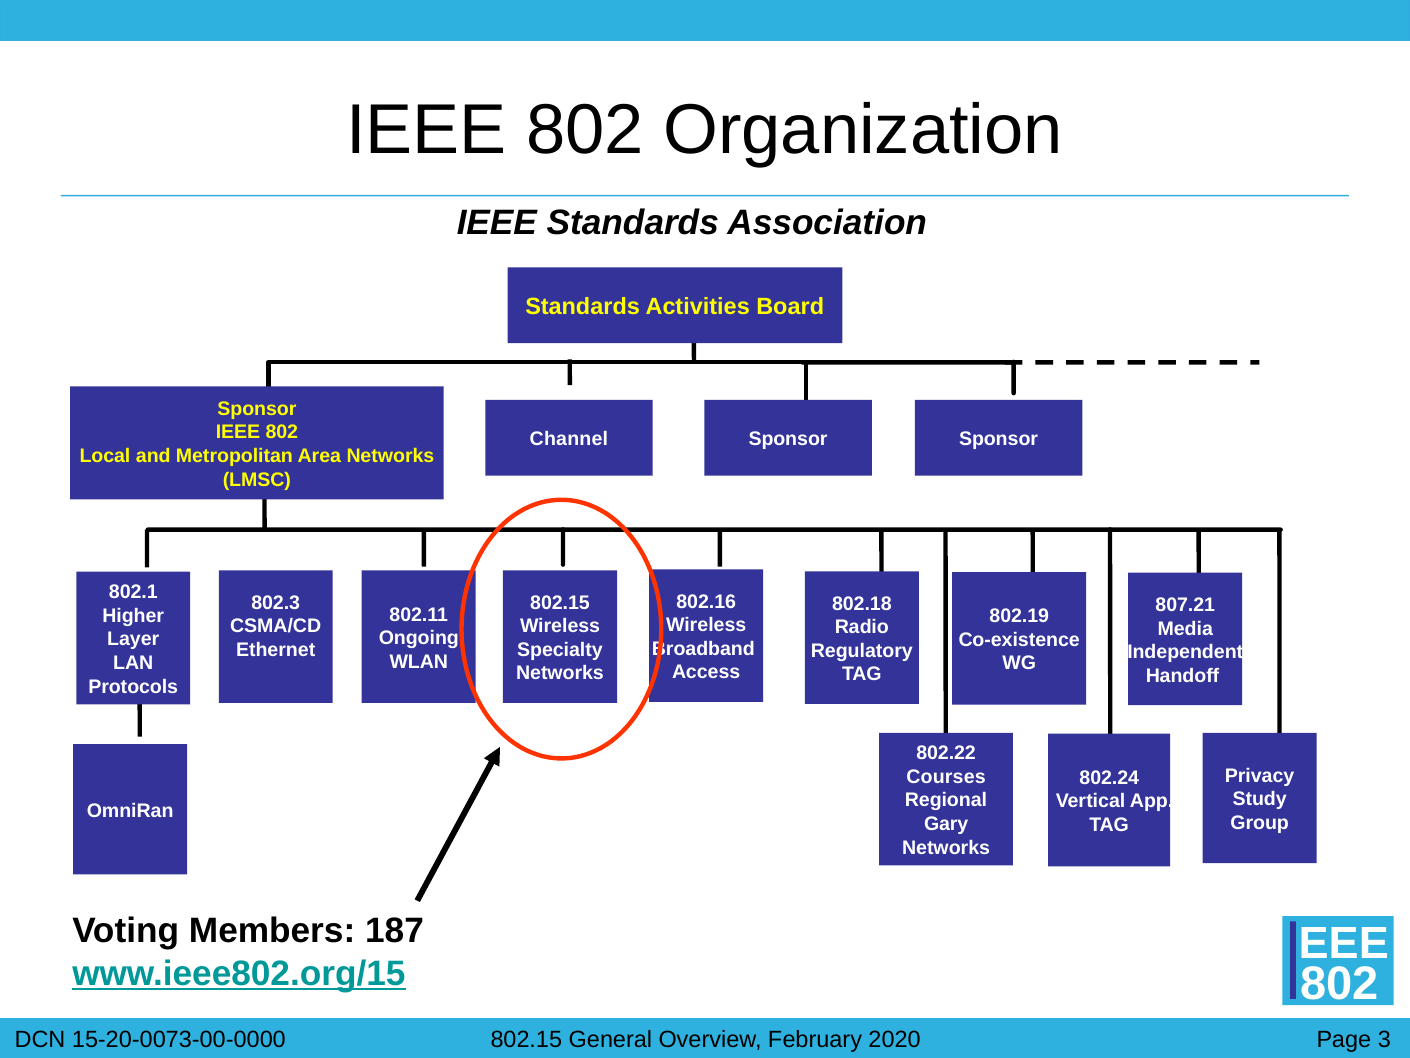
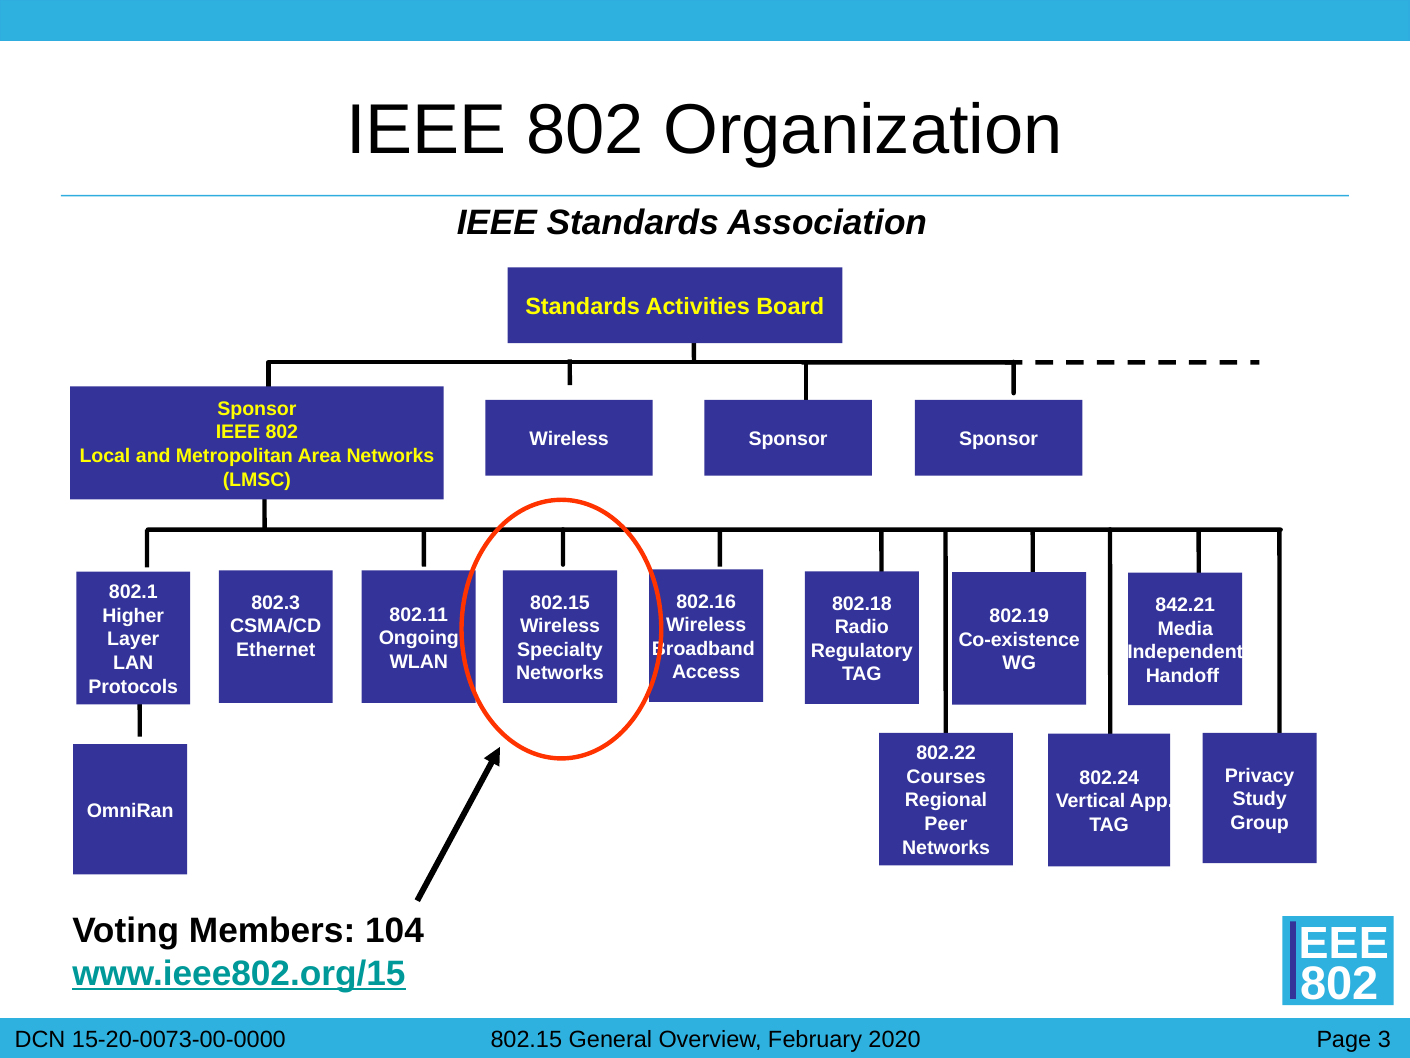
Channel at (569, 439): Channel -> Wireless
807.21: 807.21 -> 842.21
Gary: Gary -> Peer
187: 187 -> 104
